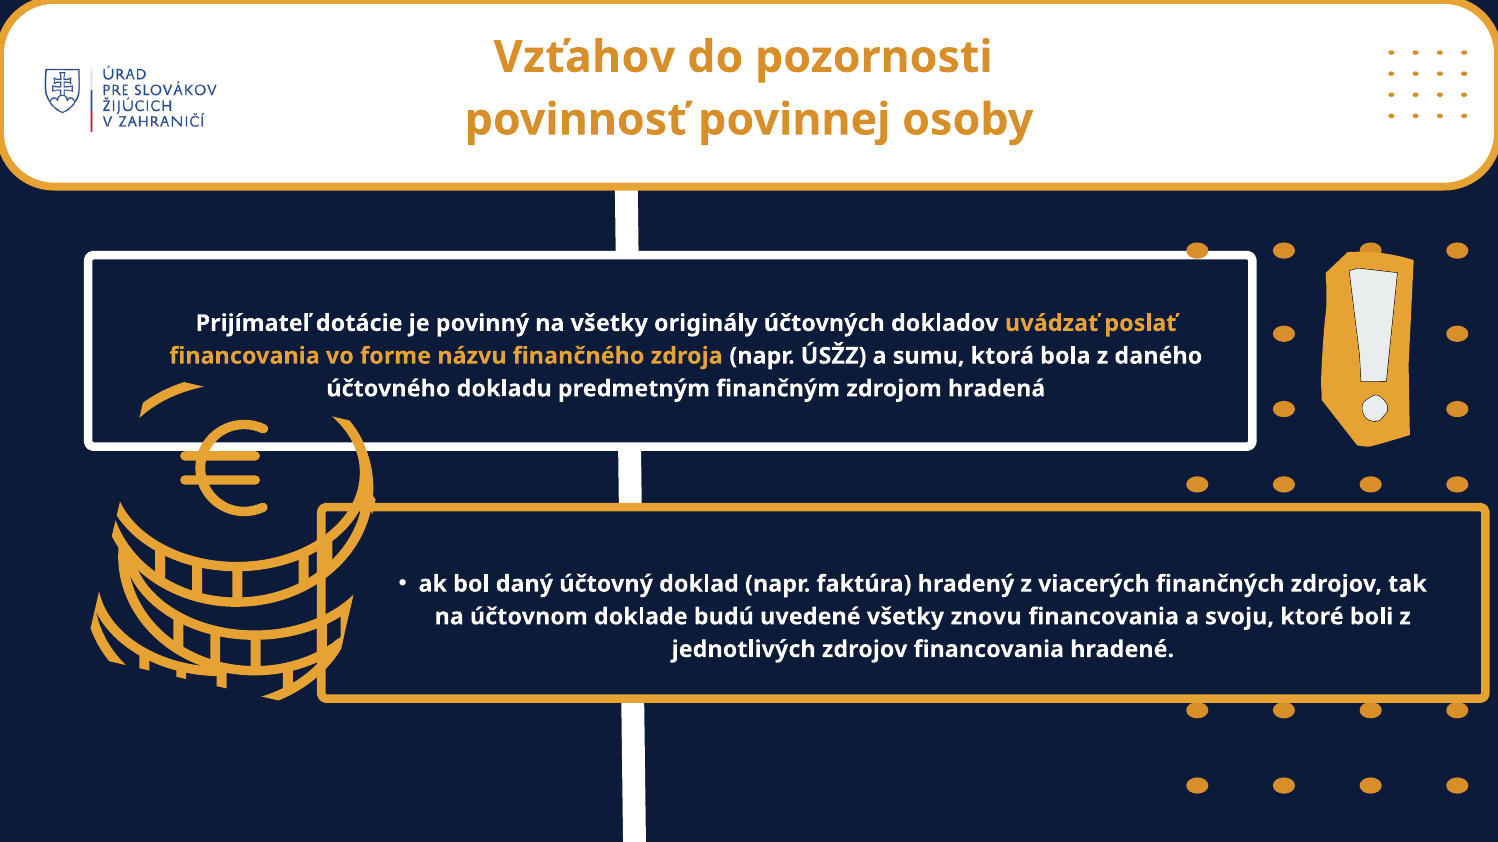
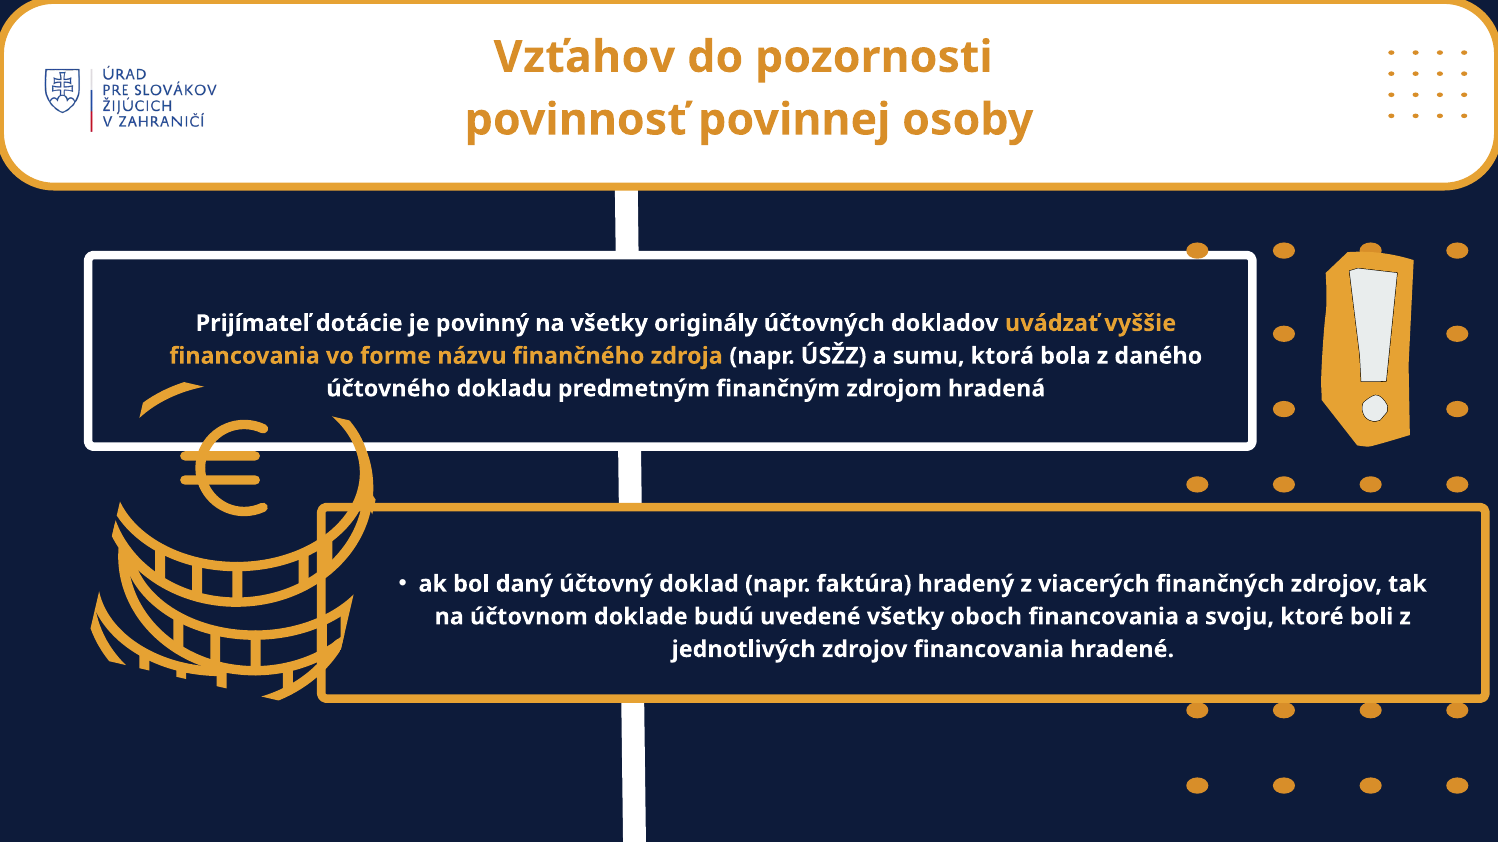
poslať: poslať -> vyššie
znovu: znovu -> oboch
